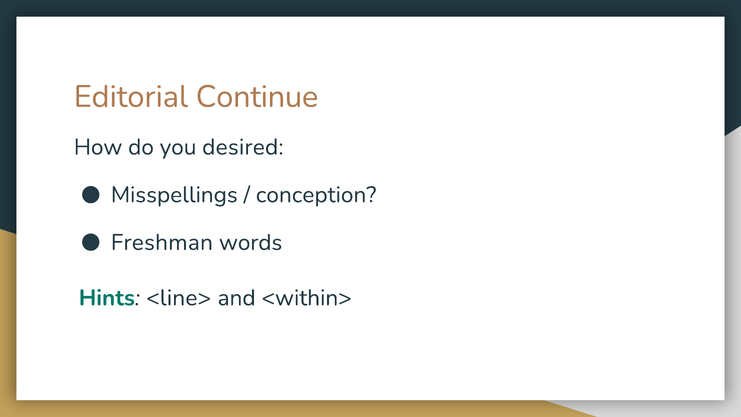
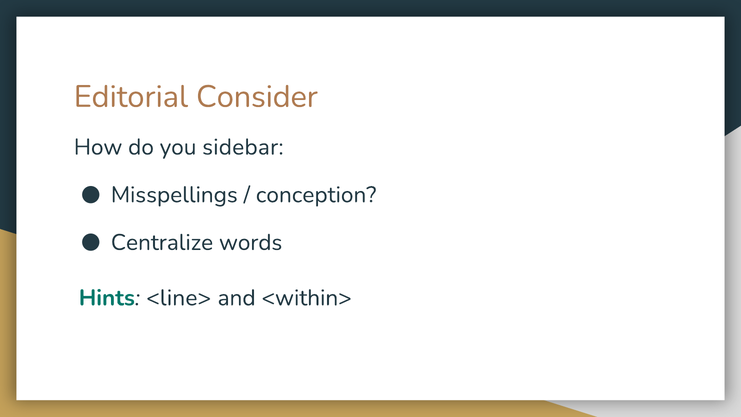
Continue: Continue -> Consider
desired: desired -> sidebar
Freshman: Freshman -> Centralize
